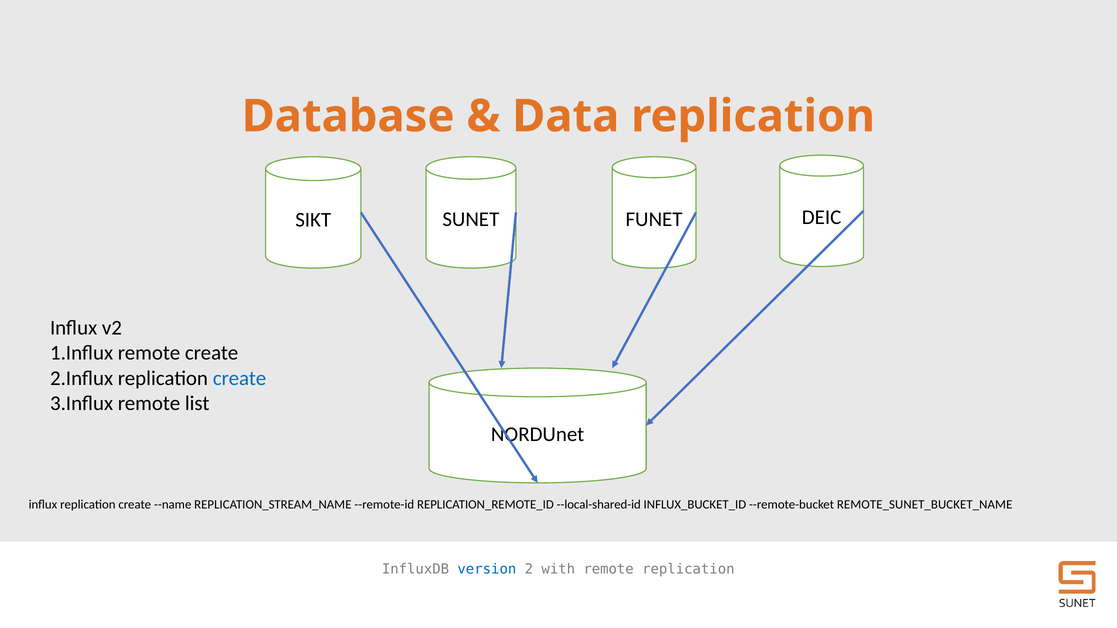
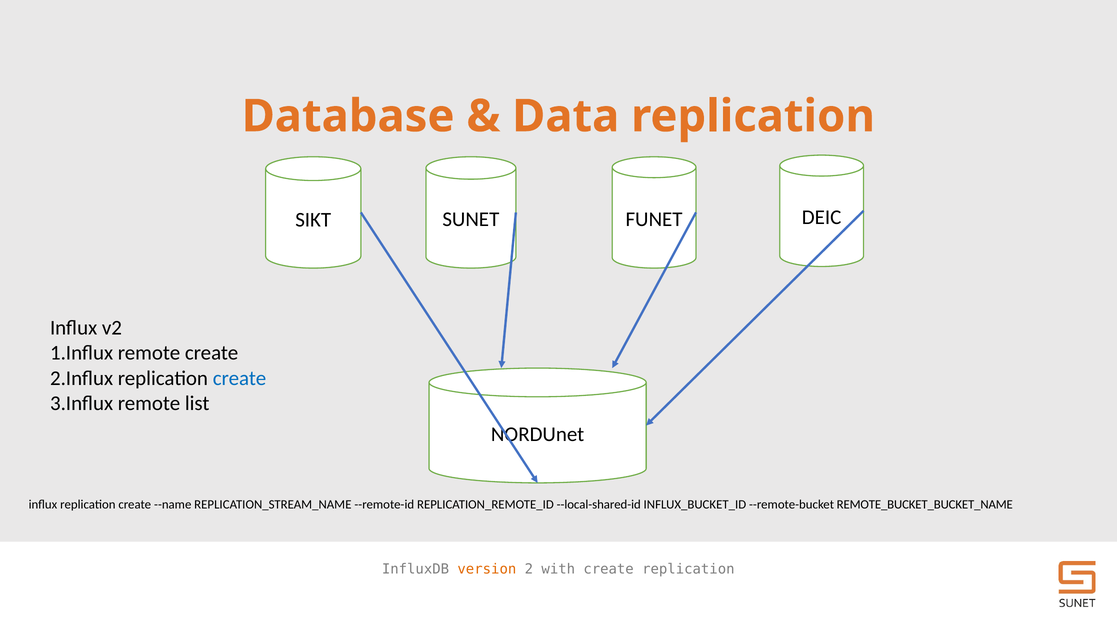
REMOTE_SUNET_BUCKET_NAME: REMOTE_SUNET_BUCKET_NAME -> REMOTE_BUCKET_BUCKET_NAME
version colour: blue -> orange
with remote: remote -> create
